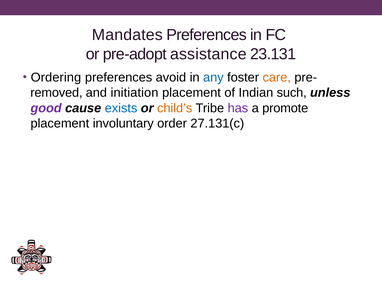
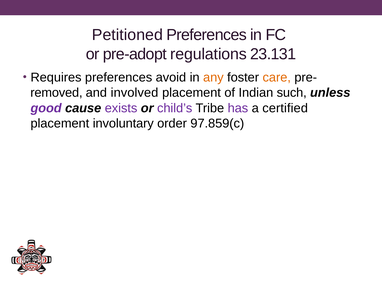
Mandates: Mandates -> Petitioned
assistance: assistance -> regulations
Ordering: Ordering -> Requires
any colour: blue -> orange
initiation: initiation -> involved
exists colour: blue -> purple
child’s colour: orange -> purple
promote: promote -> certified
27.131(c: 27.131(c -> 97.859(c
